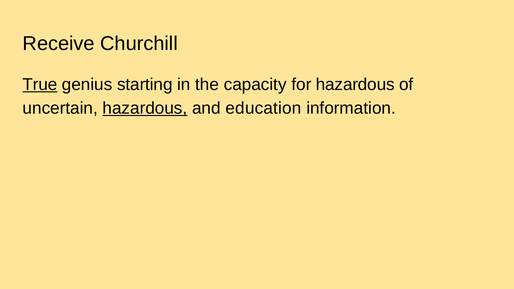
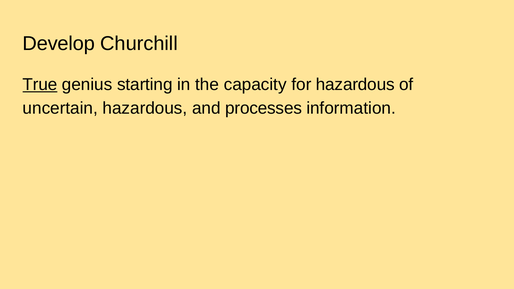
Receive: Receive -> Develop
hazardous at (145, 108) underline: present -> none
education: education -> processes
